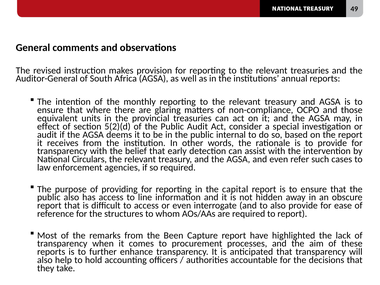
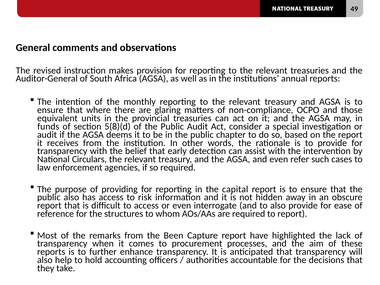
effect: effect -> funds
5(2)(d: 5(2)(d -> 5(8)(d
internal: internal -> chapter
line: line -> risk
